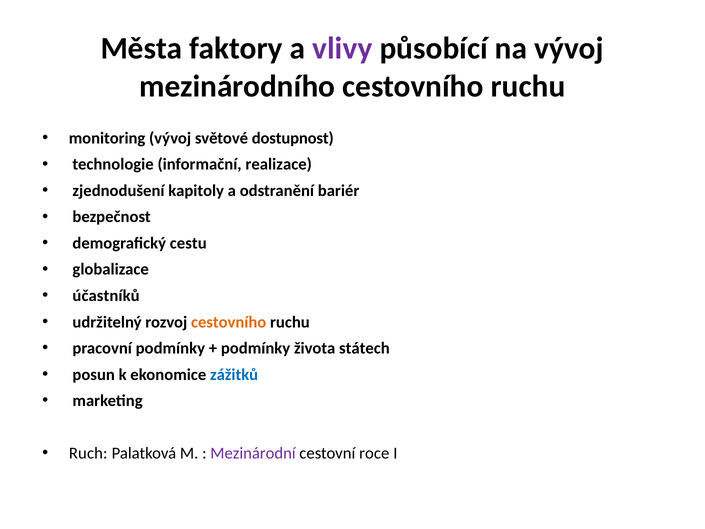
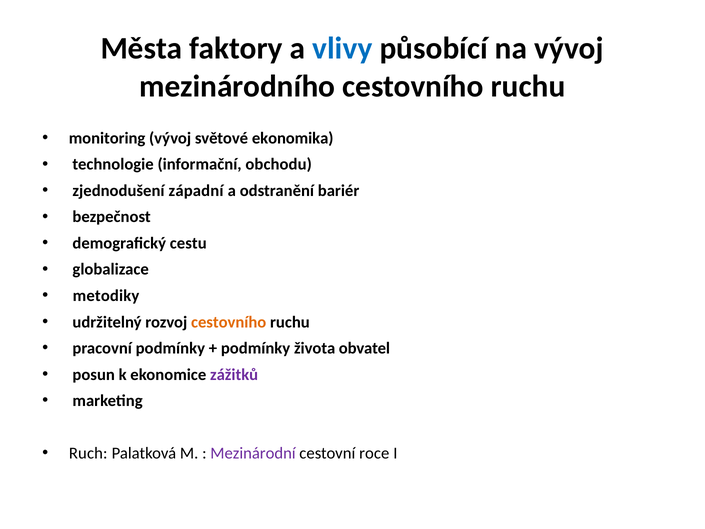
vlivy colour: purple -> blue
dostupnost: dostupnost -> ekonomika
realizace: realizace -> obchodu
kapitoly: kapitoly -> západní
účastníků: účastníků -> metodiky
státech: státech -> obvatel
zážitků colour: blue -> purple
